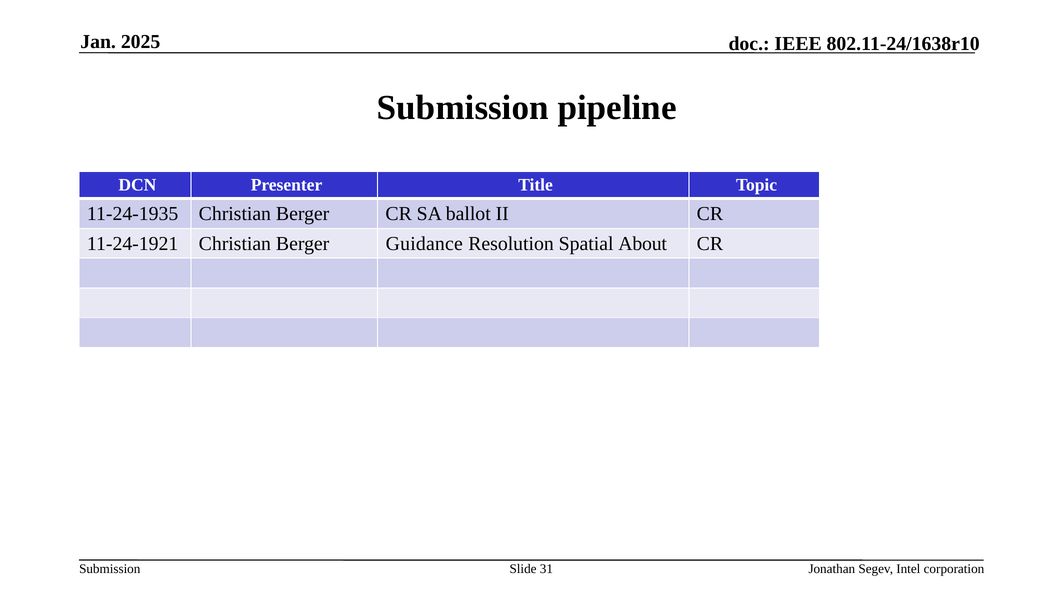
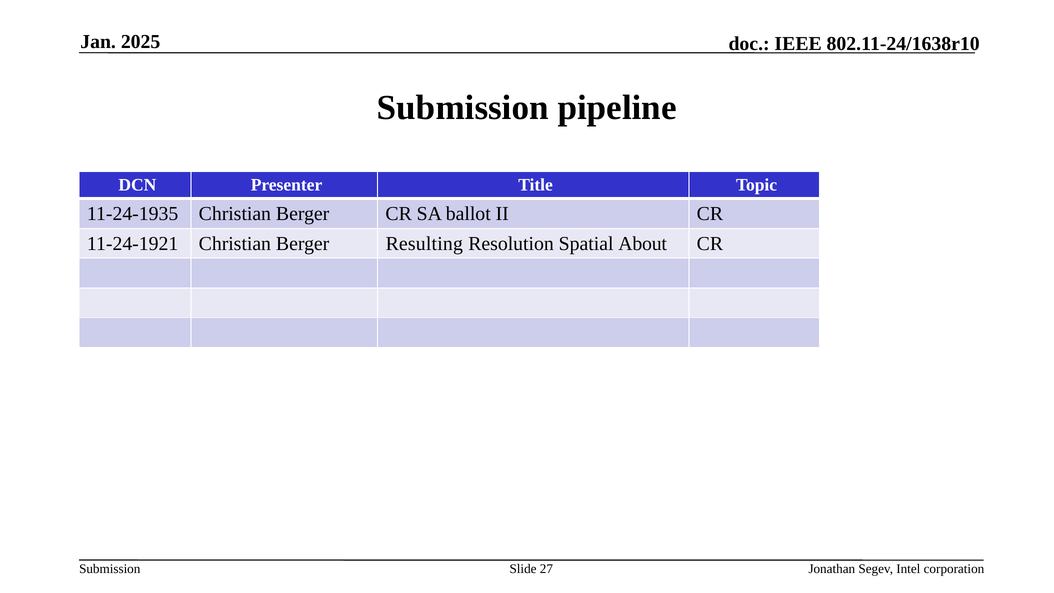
Guidance: Guidance -> Resulting
31: 31 -> 27
